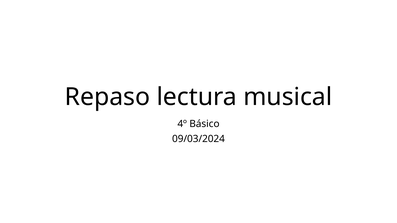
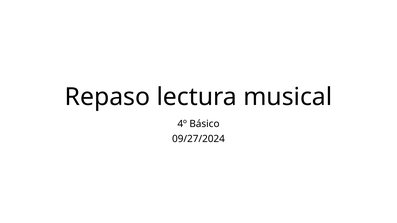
09/03/2024: 09/03/2024 -> 09/27/2024
